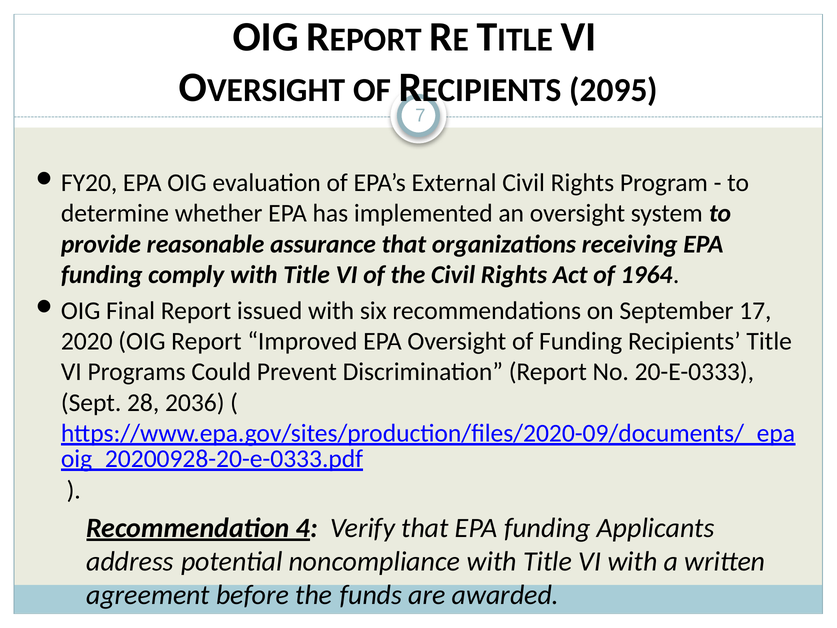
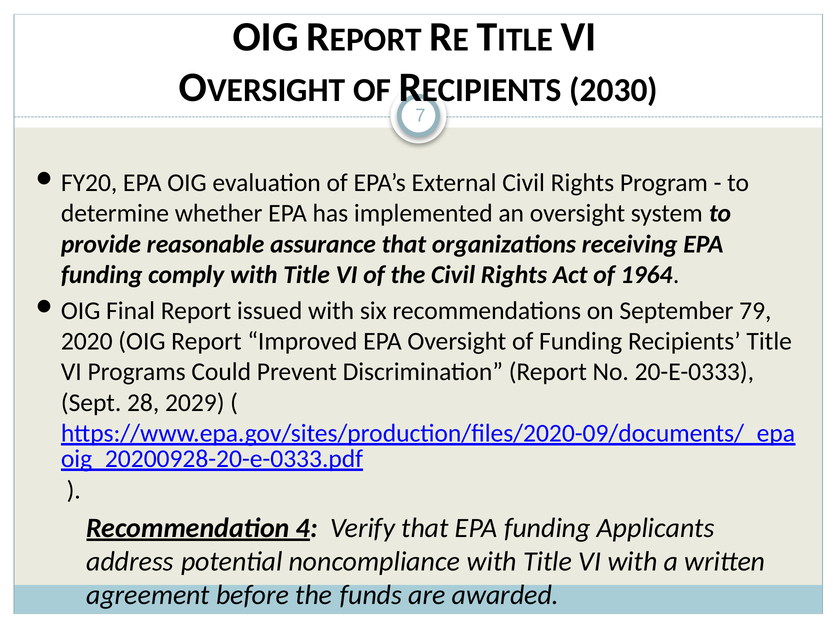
2095: 2095 -> 2030
17: 17 -> 79
2036: 2036 -> 2029
